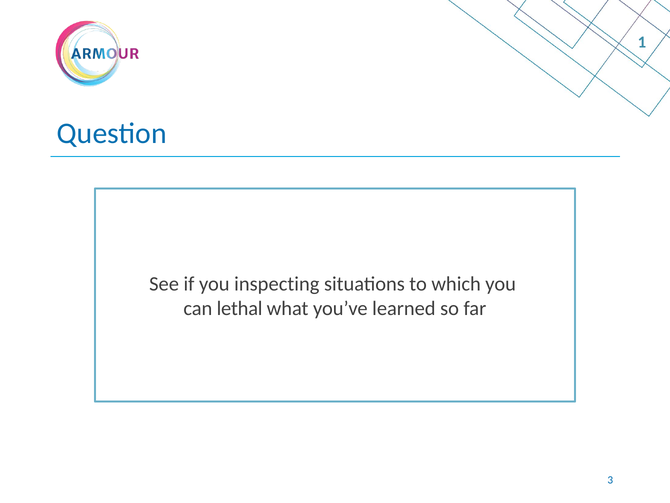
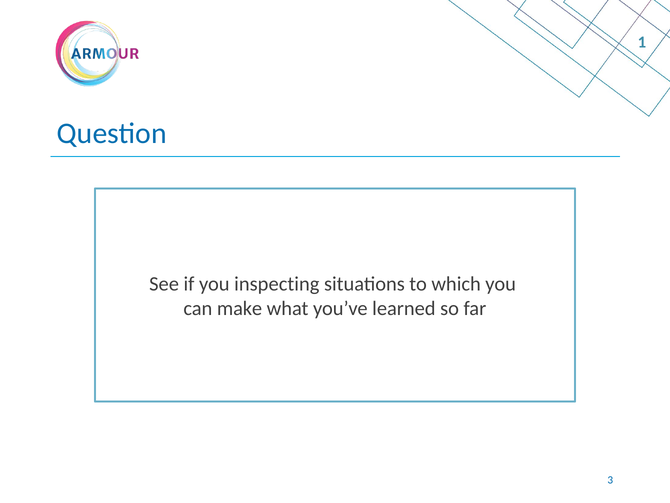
lethal: lethal -> make
